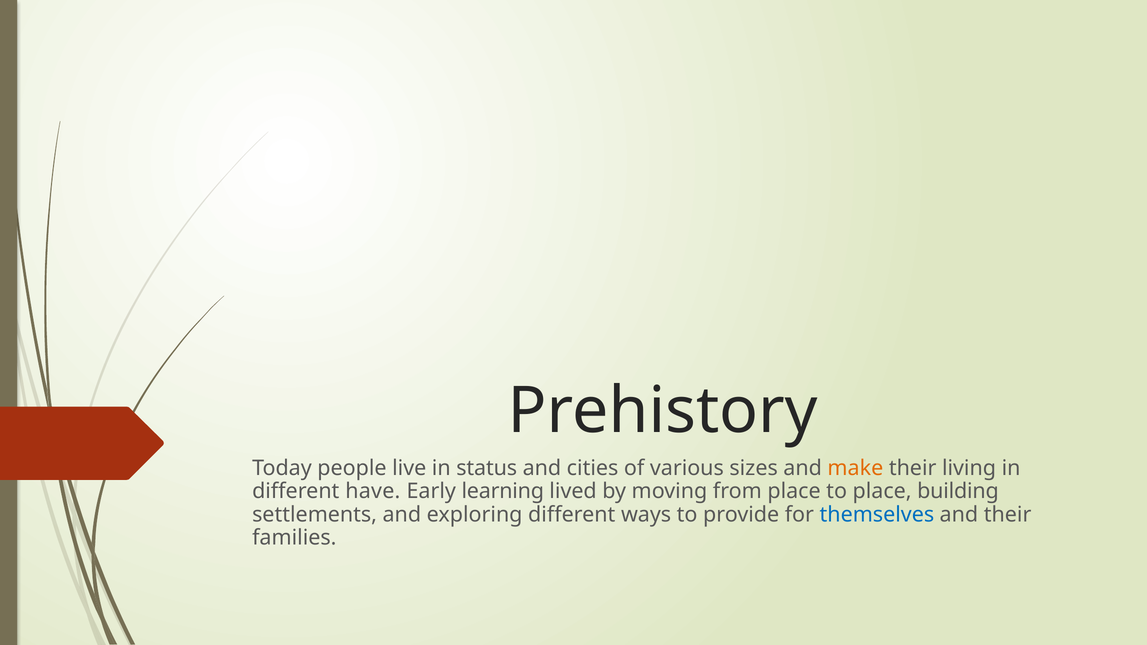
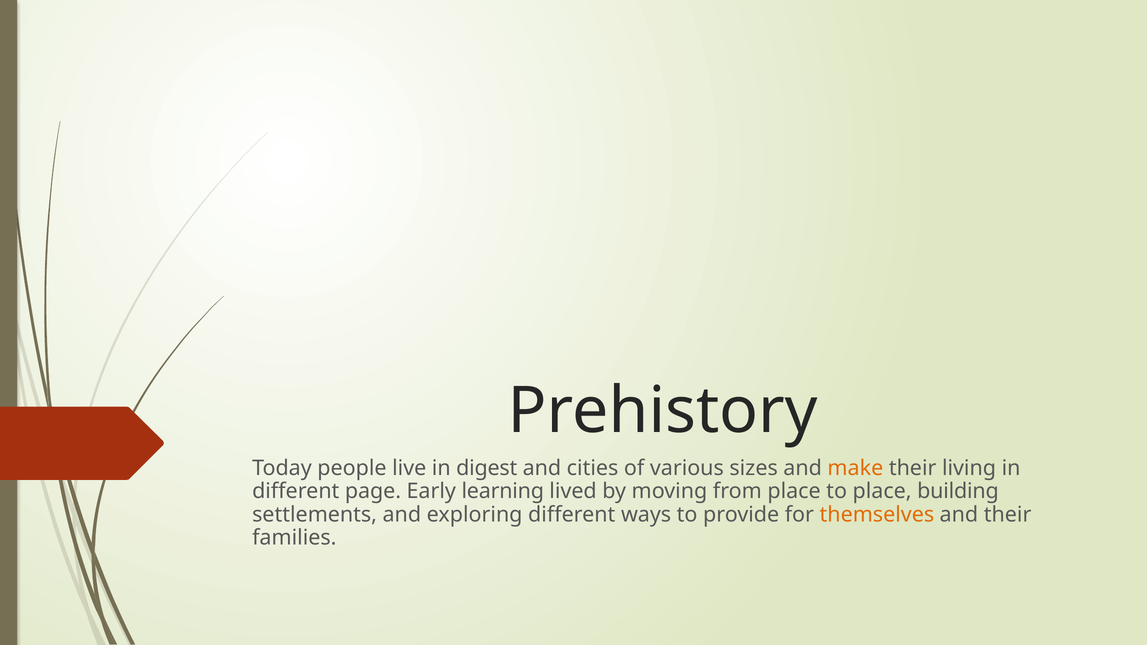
status: status -> digest
have: have -> page
themselves colour: blue -> orange
